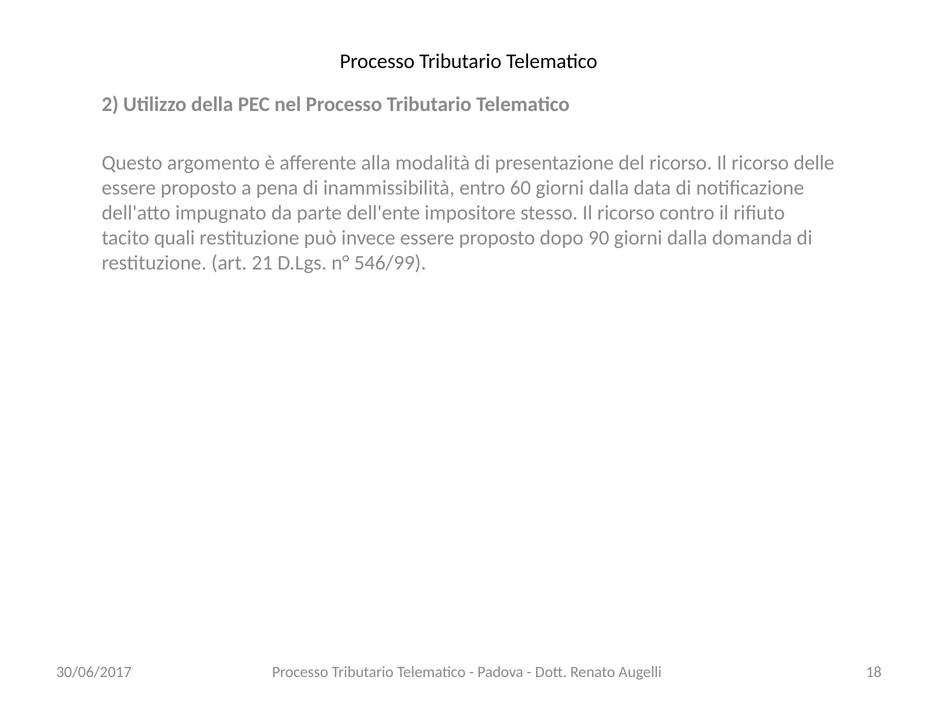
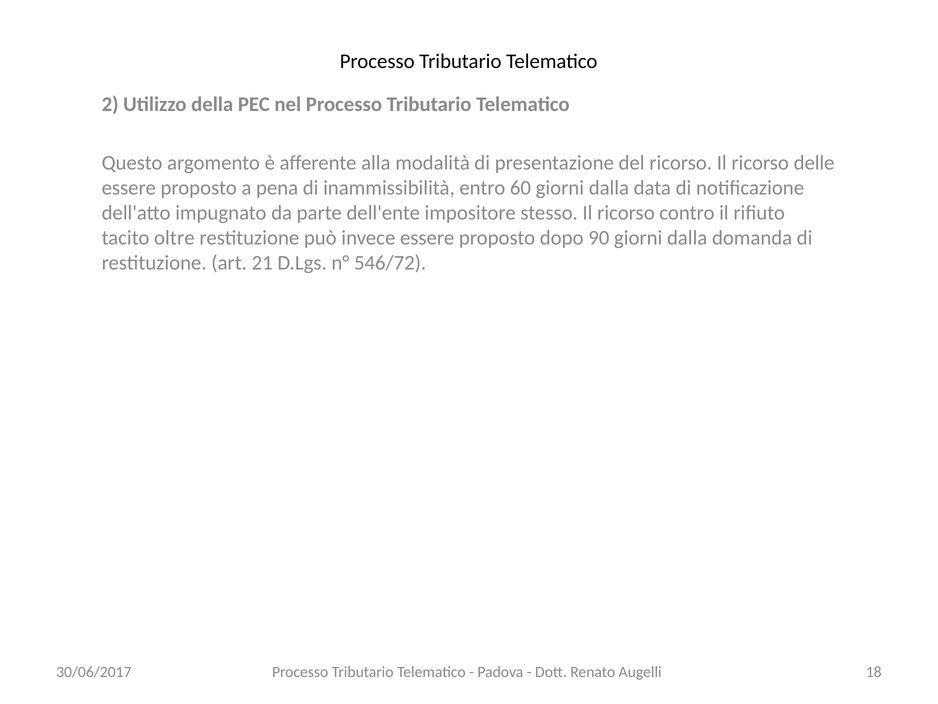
quali: quali -> oltre
546/99: 546/99 -> 546/72
